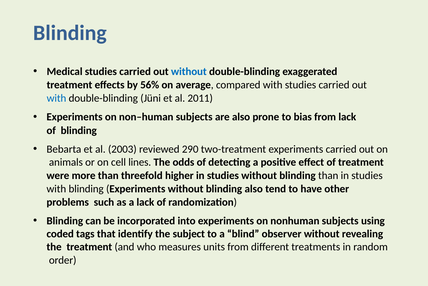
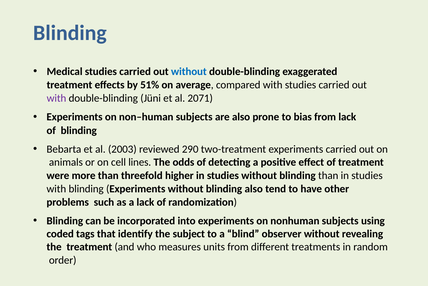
56%: 56% -> 51%
with at (56, 98) colour: blue -> purple
2011: 2011 -> 2071
